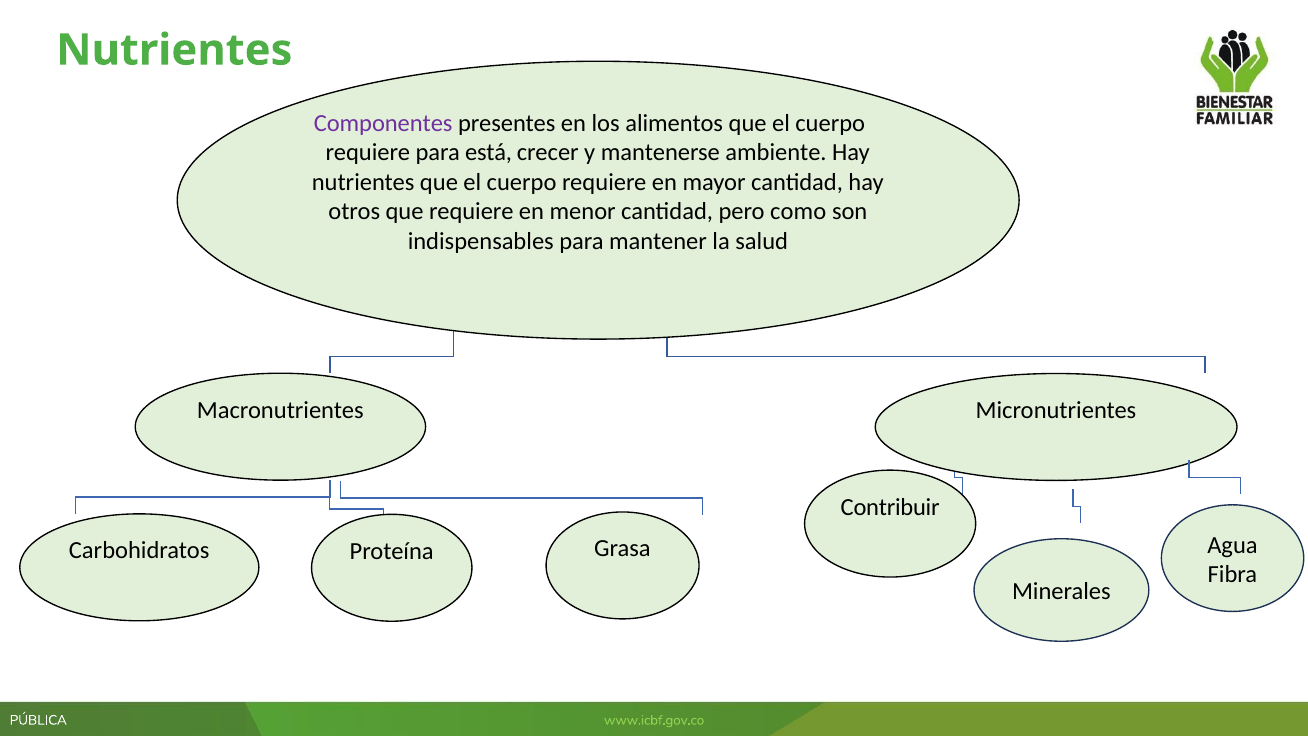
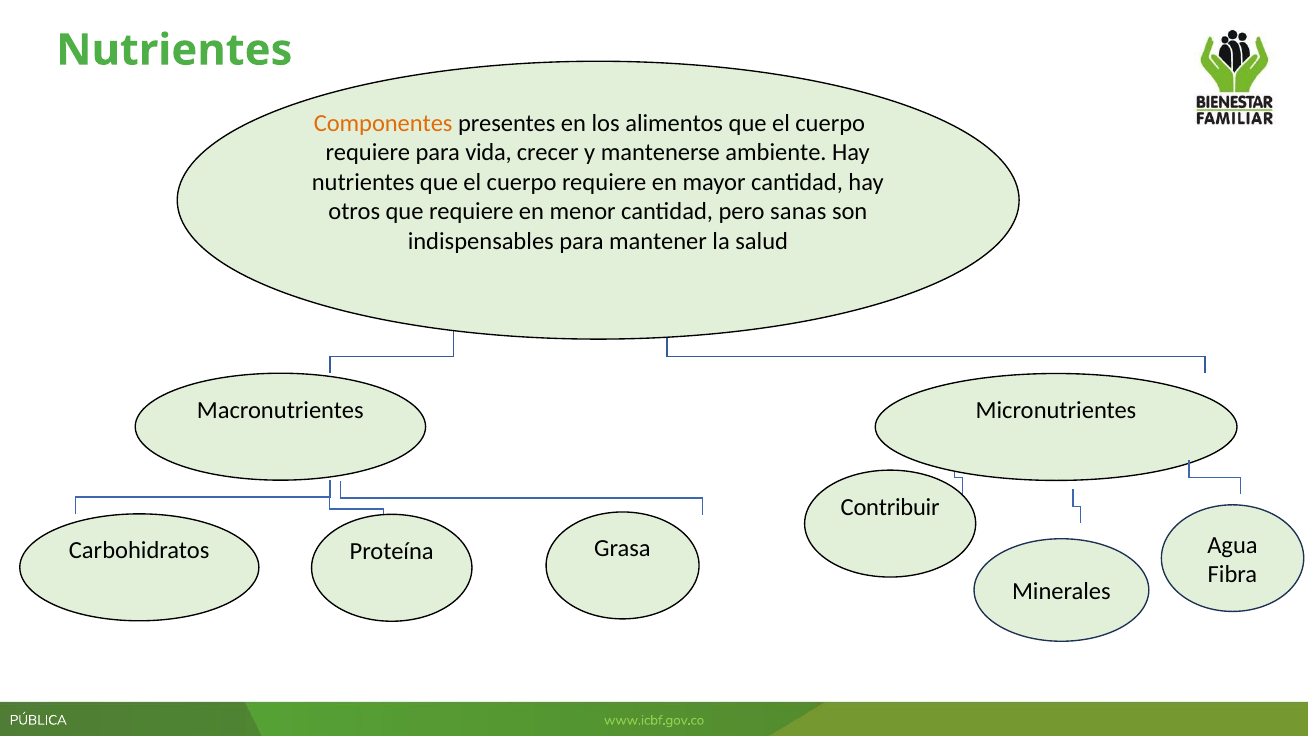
Componentes colour: purple -> orange
está: está -> vida
como: como -> sanas
